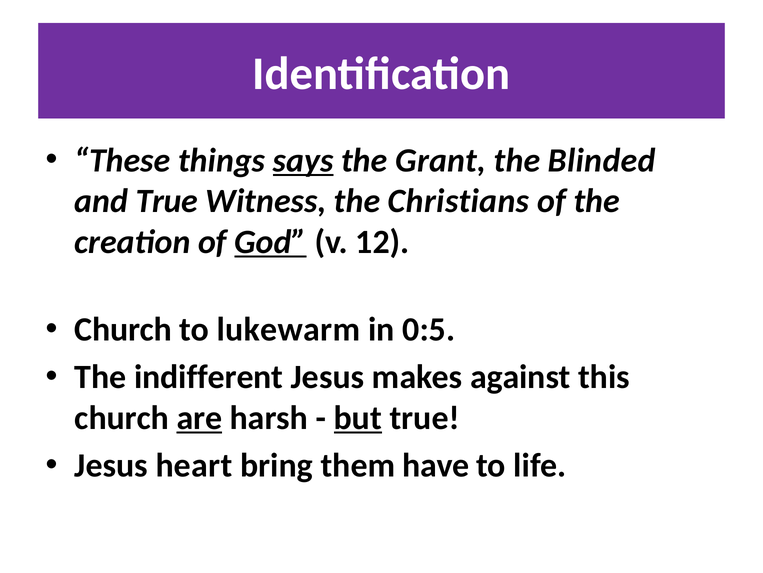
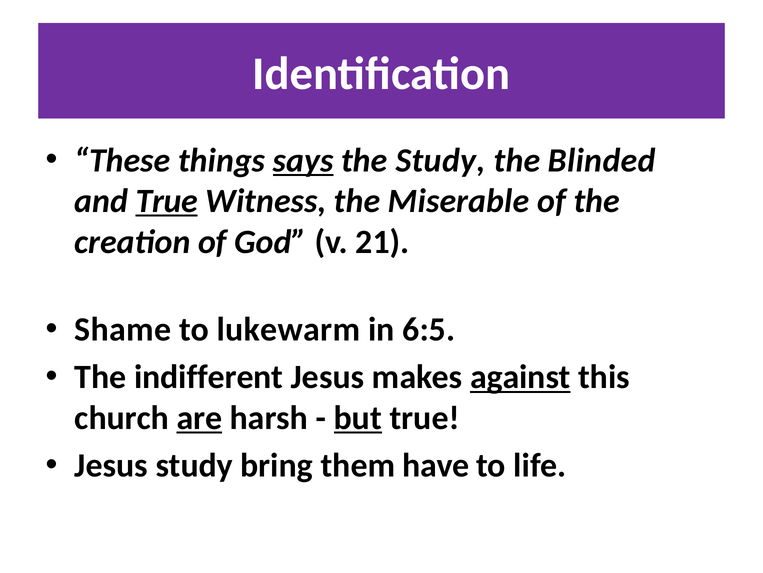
the Grant: Grant -> Study
True at (167, 201) underline: none -> present
Christians: Christians -> Miserable
God underline: present -> none
12: 12 -> 21
Church at (123, 329): Church -> Shame
0:5: 0:5 -> 6:5
against underline: none -> present
Jesus heart: heart -> study
